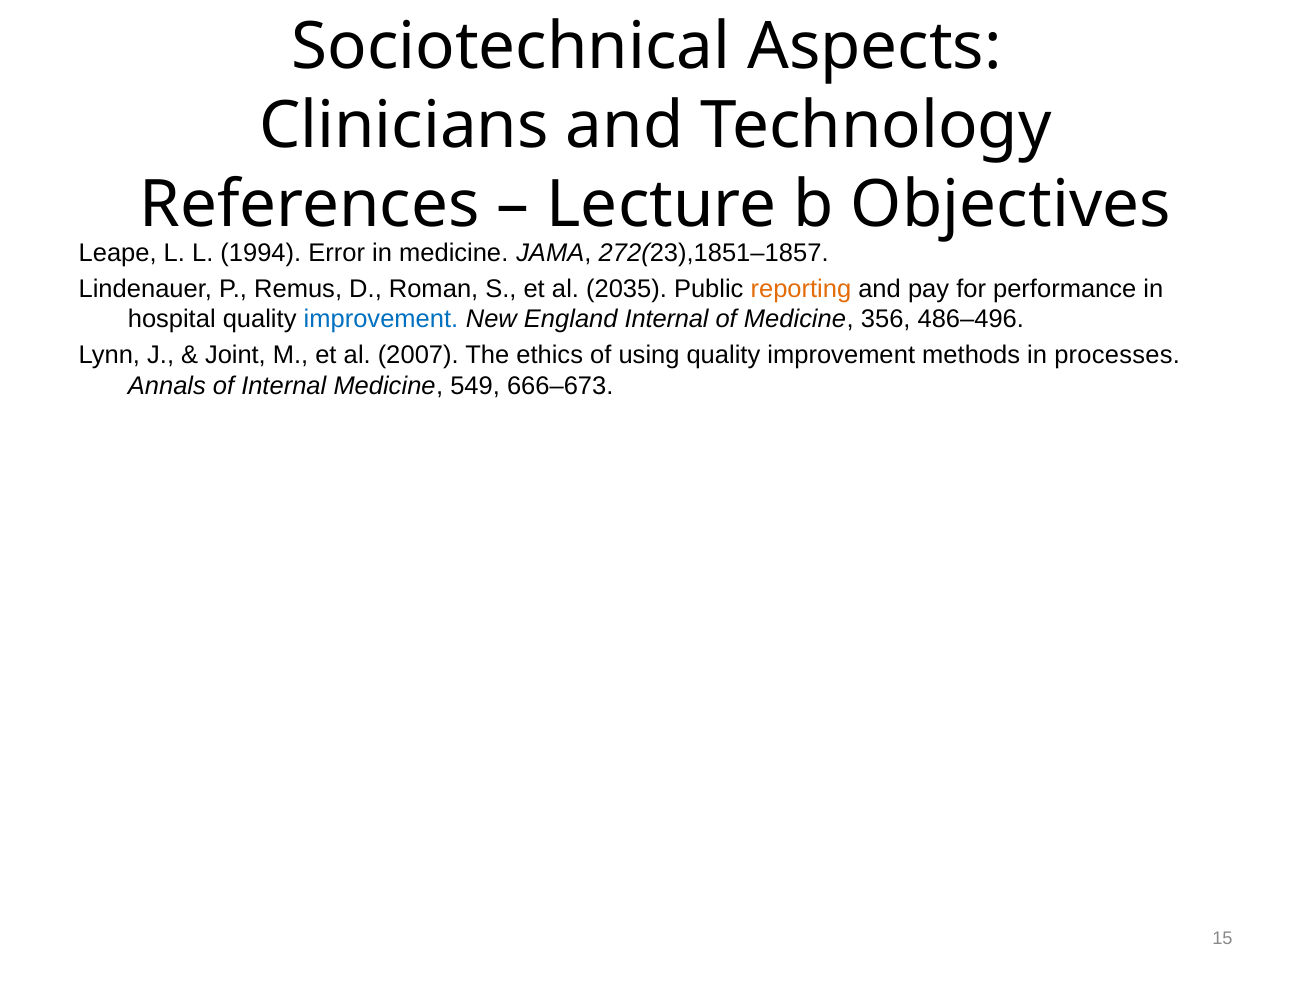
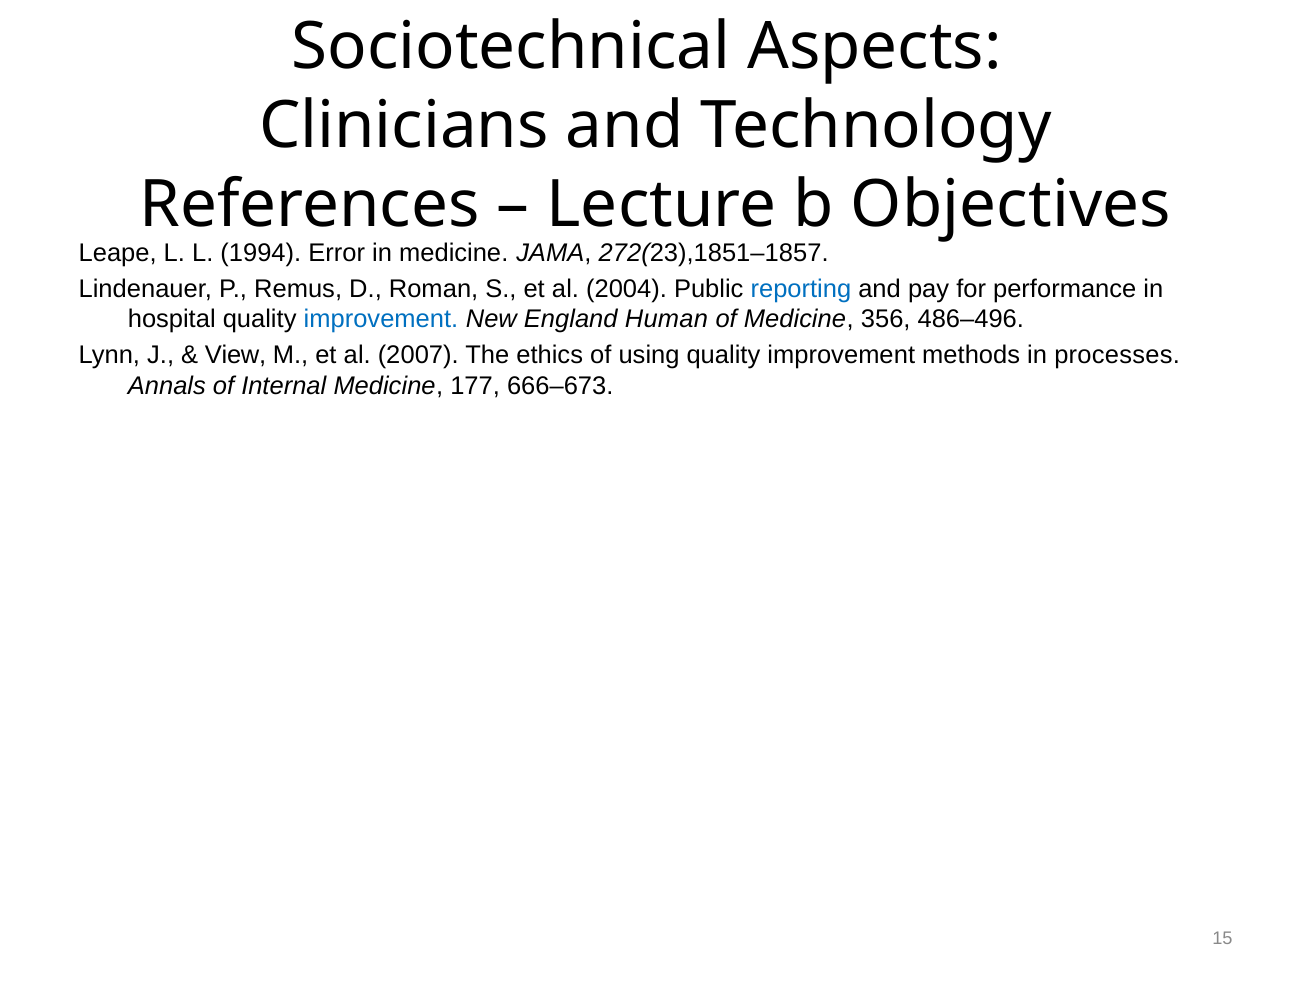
2035: 2035 -> 2004
reporting colour: orange -> blue
England Internal: Internal -> Human
Joint: Joint -> View
549: 549 -> 177
